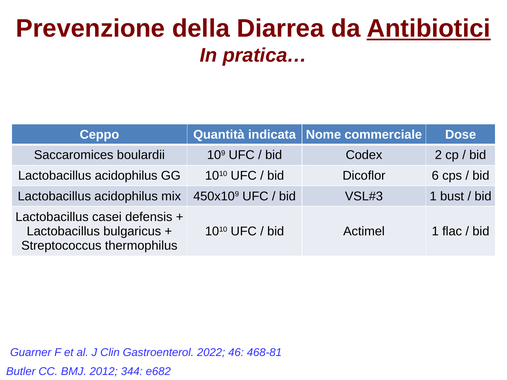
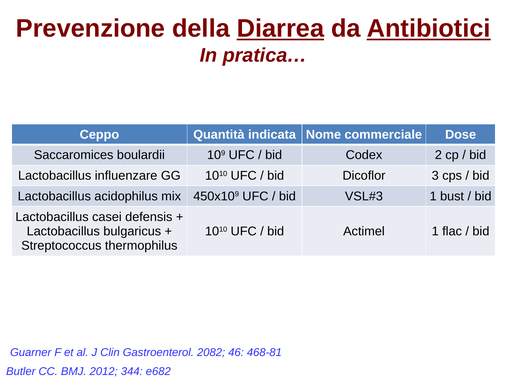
Diarrea underline: none -> present
acidophilus at (126, 176): acidophilus -> influenzare
6: 6 -> 3
2022: 2022 -> 2082
